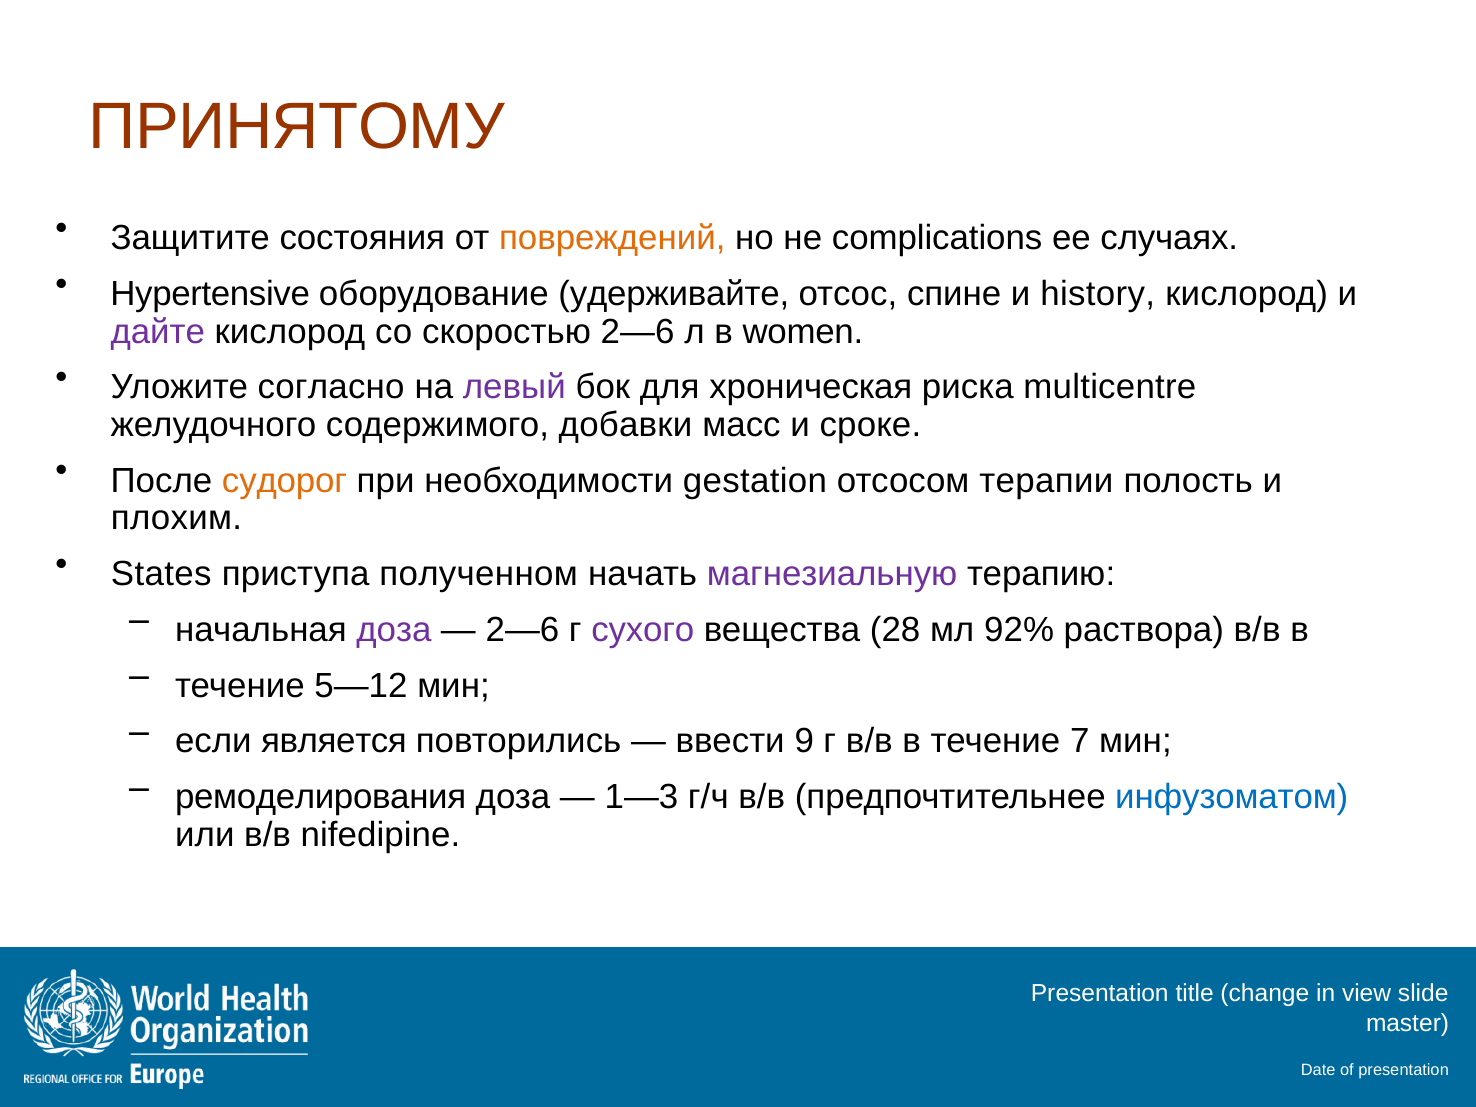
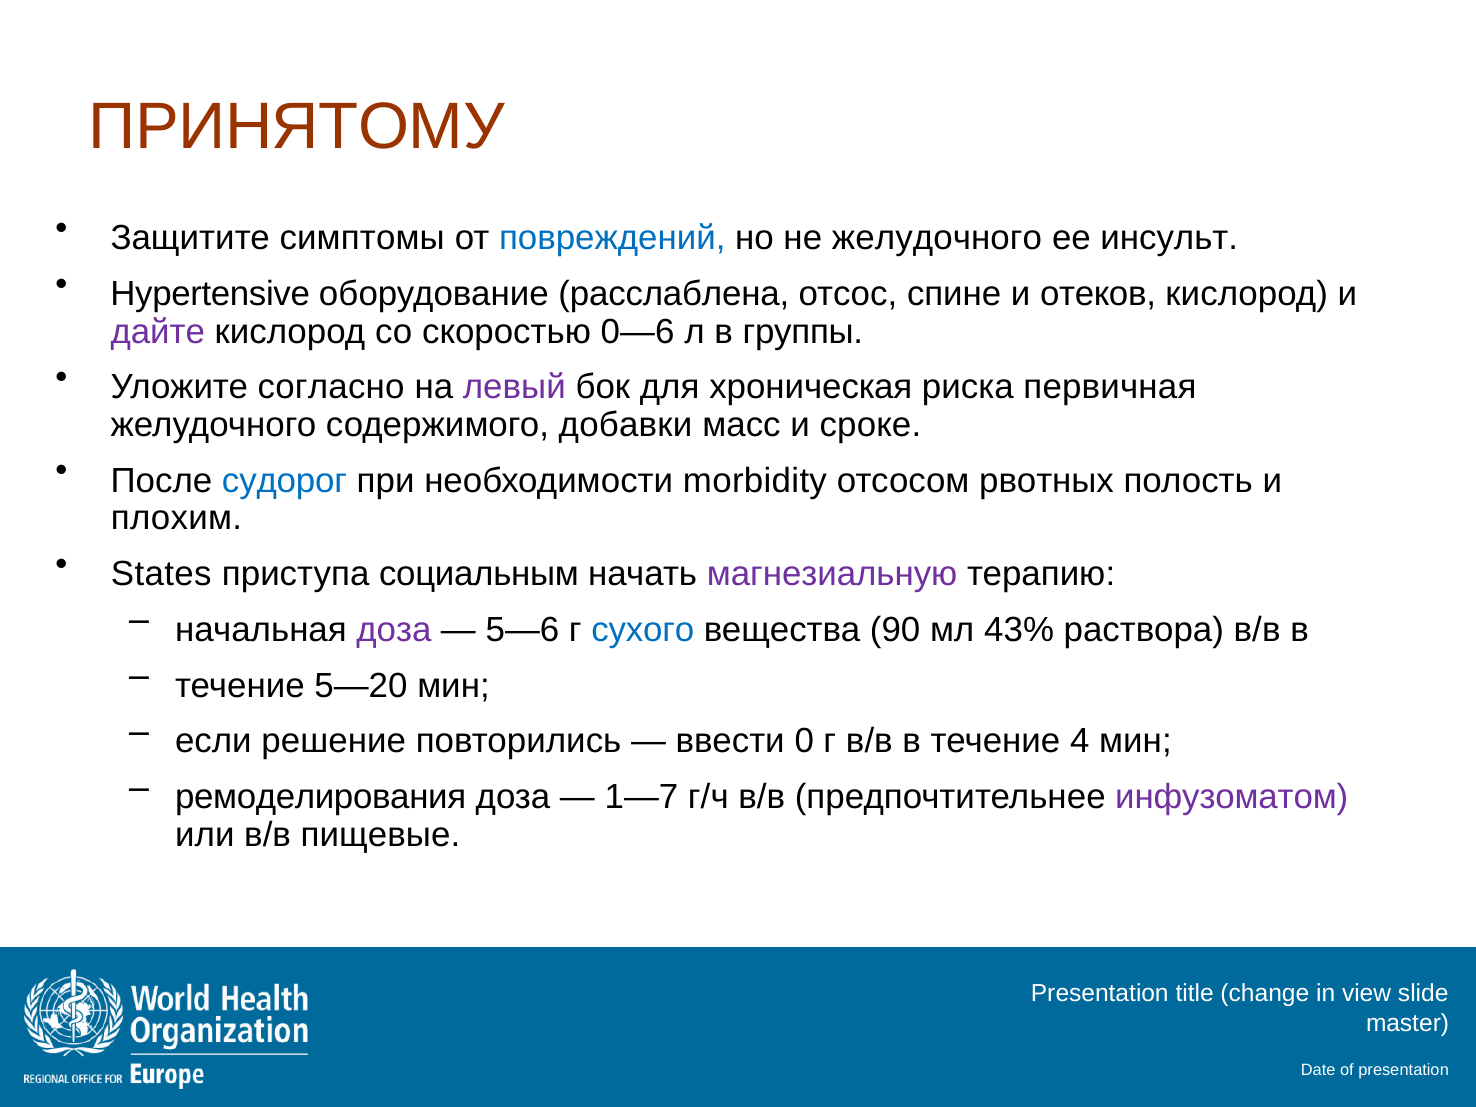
состояния: состояния -> симптомы
повреждений colour: orange -> blue
не complications: complications -> желудочного
случаях: случаях -> инсульт
удерживайте: удерживайте -> расслаблена
history: history -> отеков
скоростью 2—6: 2—6 -> 0—6
women: women -> группы
multicentre: multicentre -> первичная
судорог colour: orange -> blue
gestation: gestation -> morbidity
терапии: терапии -> рвотных
полученном: полученном -> социальным
2—6 at (522, 630): 2—6 -> 5—6
сухого colour: purple -> blue
28: 28 -> 90
92%: 92% -> 43%
5—12: 5—12 -> 5—20
является: является -> решение
9: 9 -> 0
7: 7 -> 4
1—3: 1—3 -> 1—7
инфузоматом colour: blue -> purple
nifedipine: nifedipine -> пищевые
